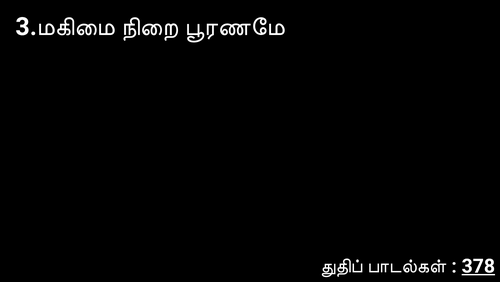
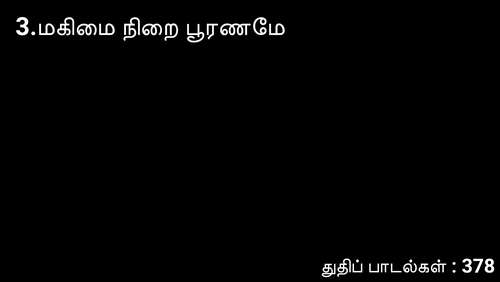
378 underline: present -> none
